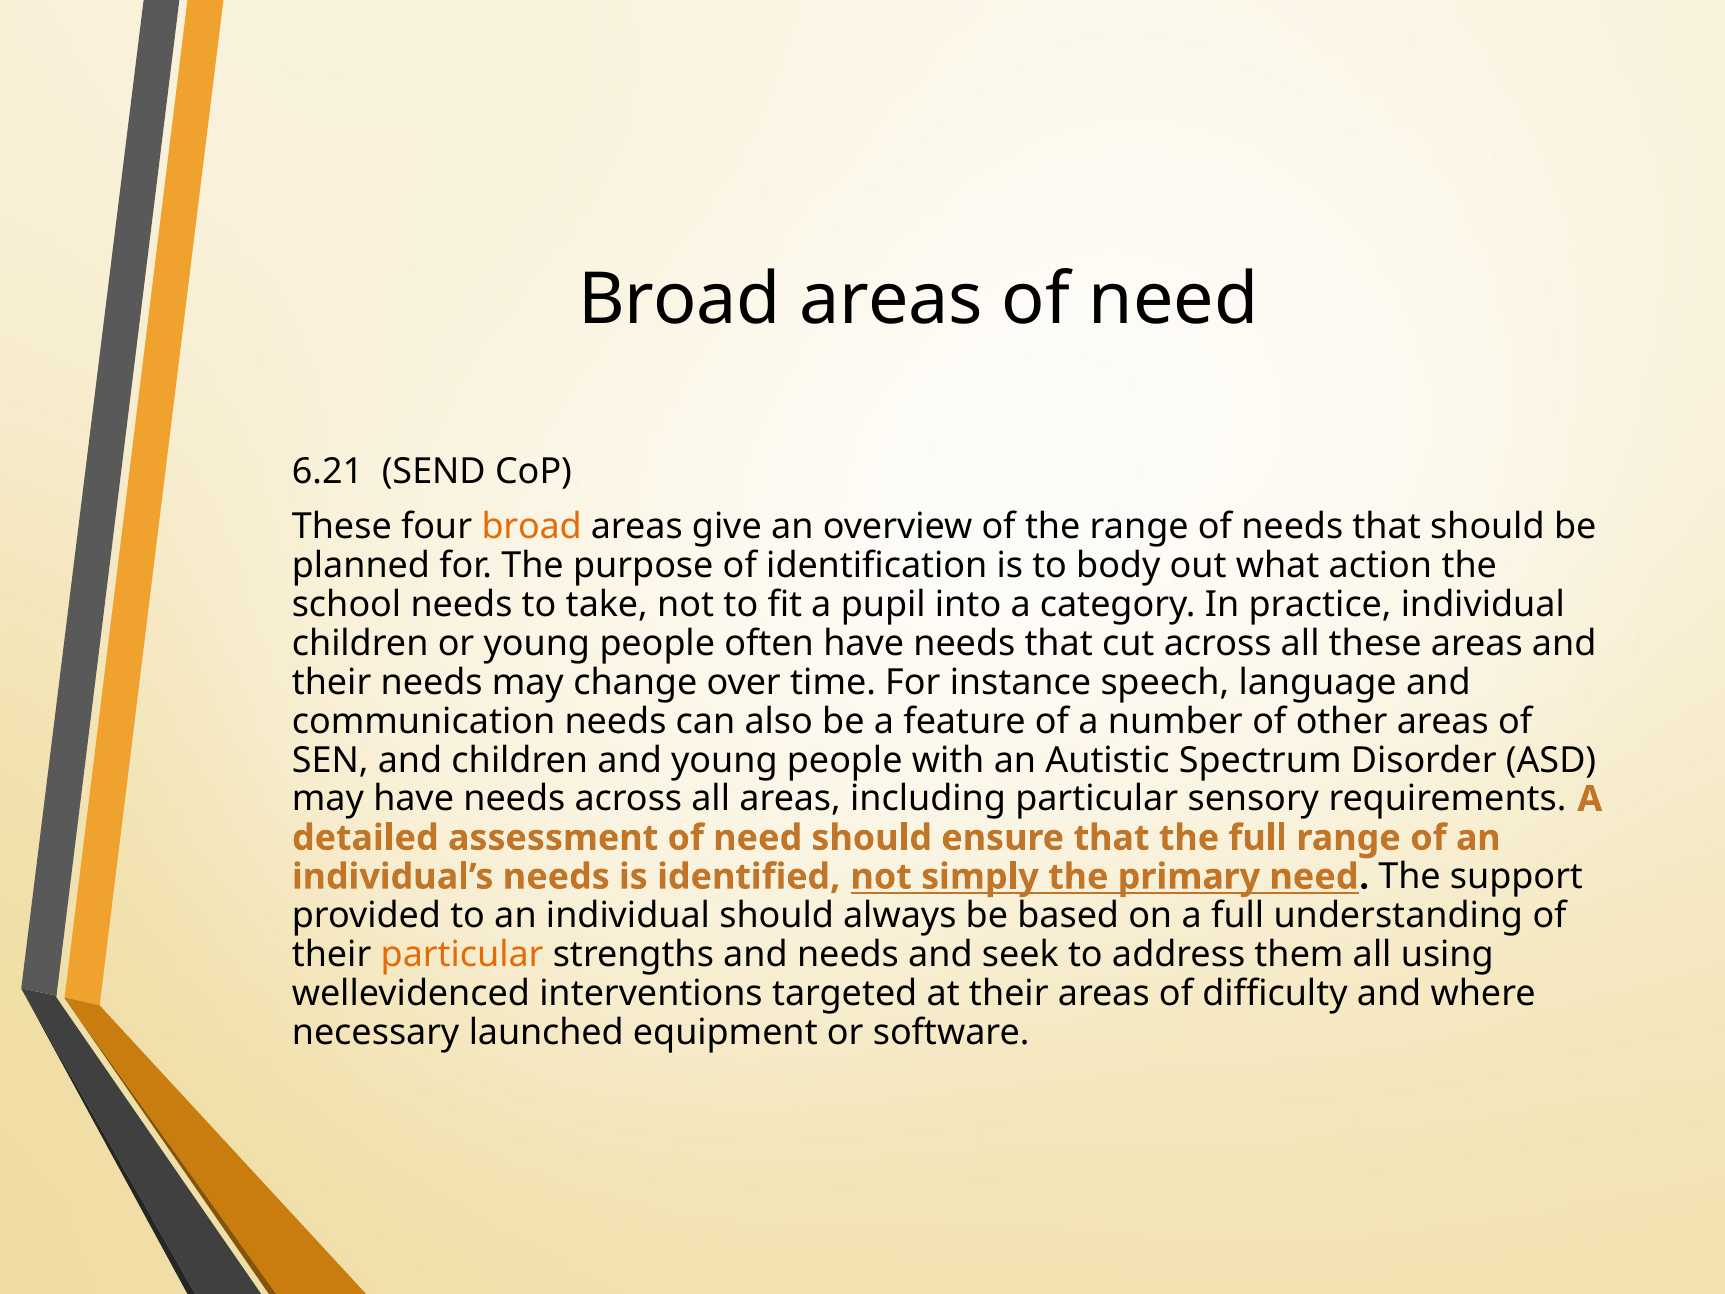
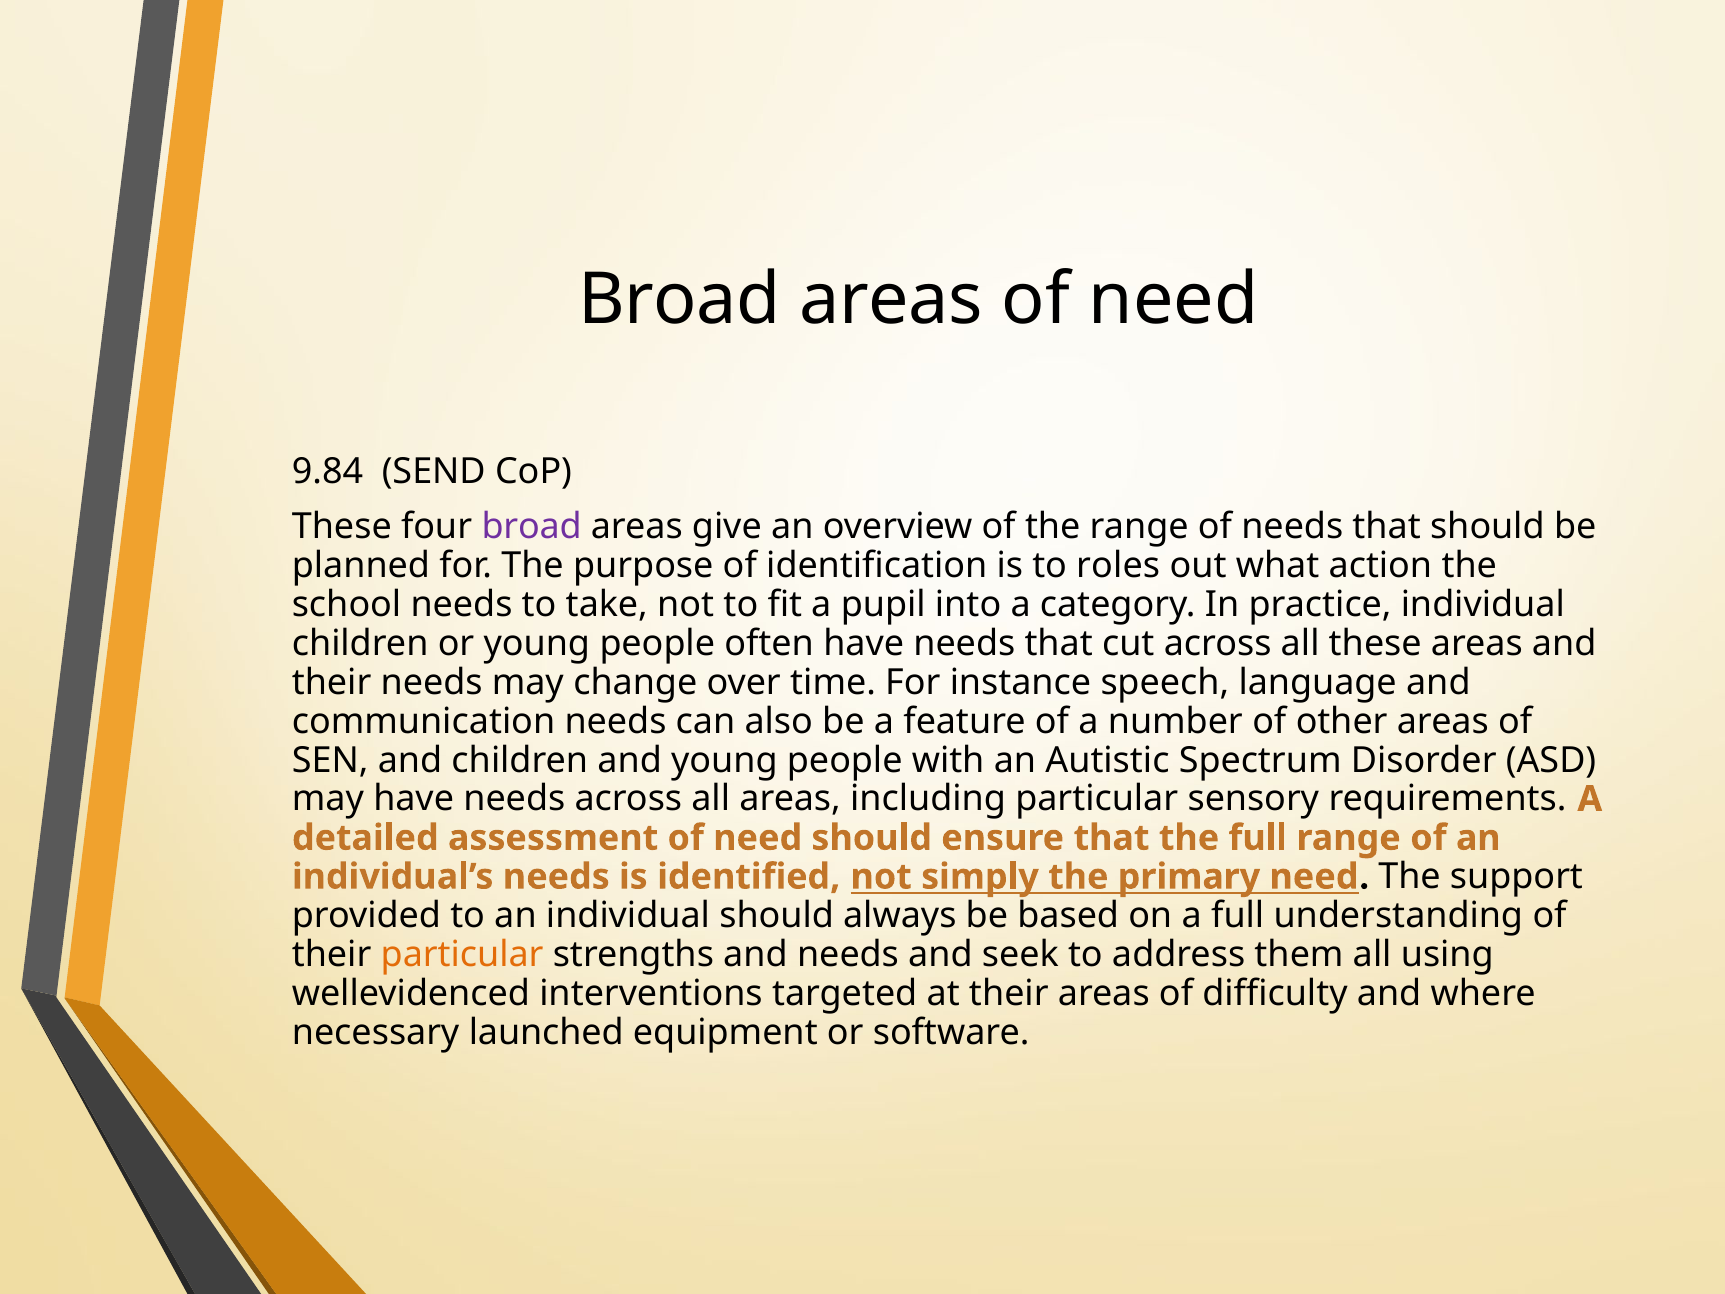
6.21: 6.21 -> 9.84
broad at (532, 527) colour: orange -> purple
body: body -> roles
